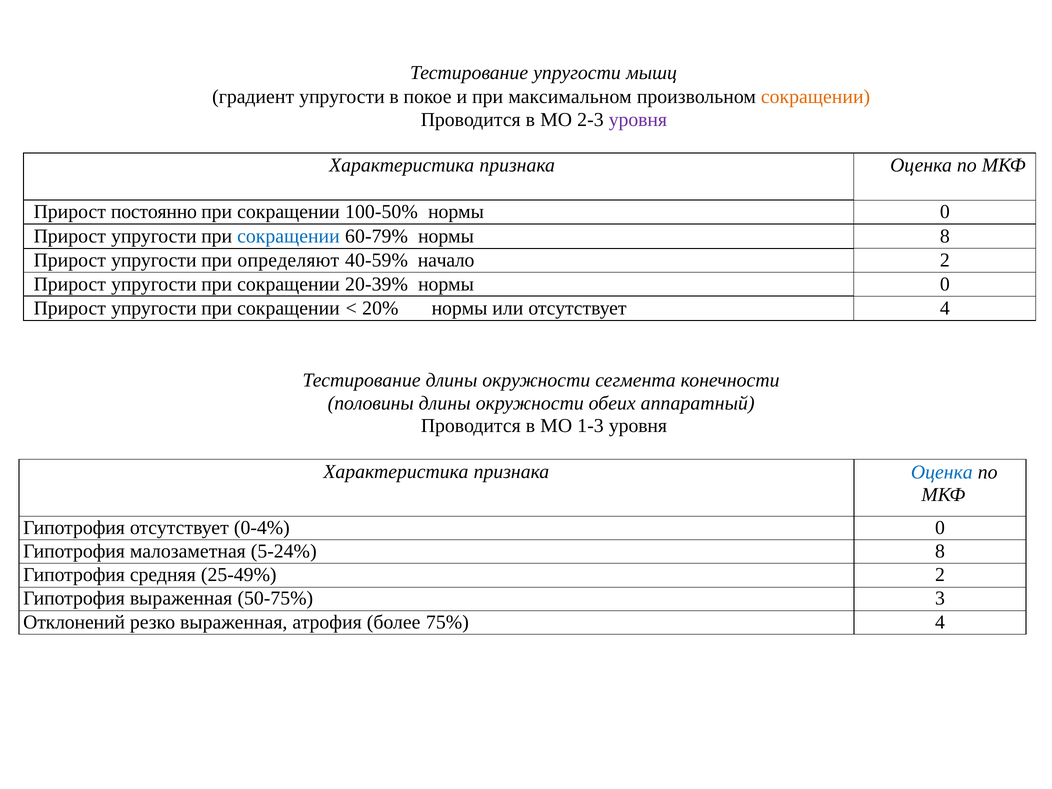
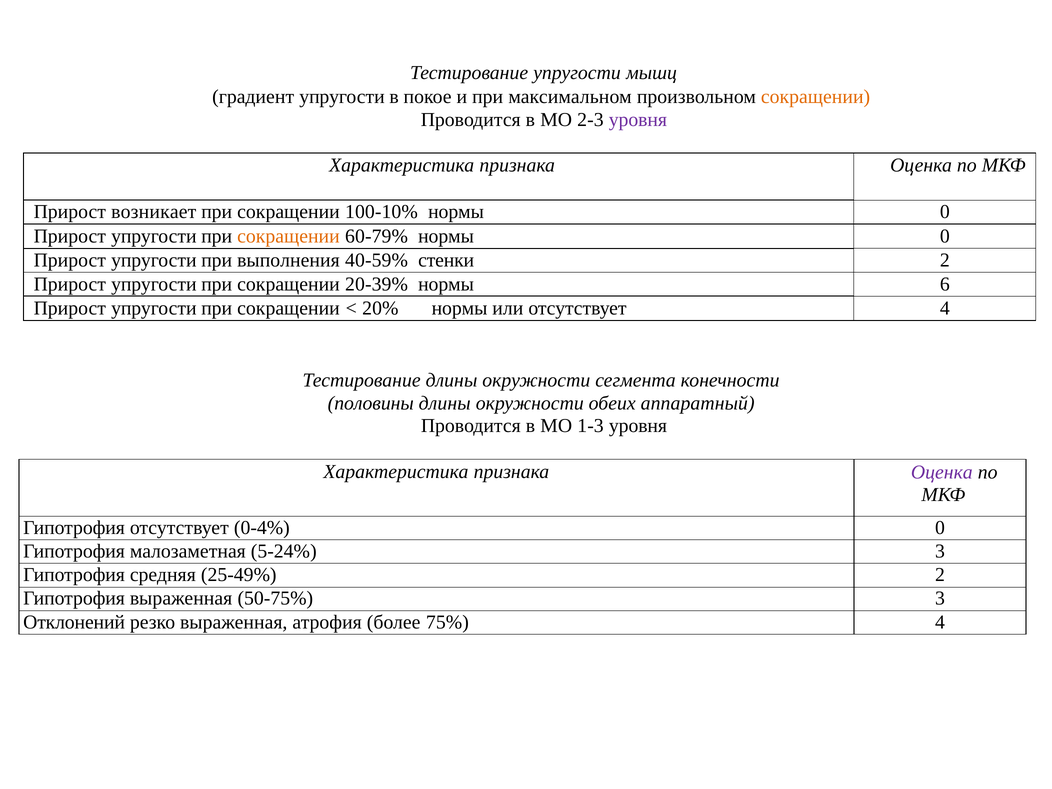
постоянно: постоянно -> возникает
100-50%: 100-50% -> 100-10%
сокращении at (288, 236) colour: blue -> orange
60-79% нормы 8: 8 -> 0
определяют: определяют -> выполнения
начало: начало -> стенки
20-39% нормы 0: 0 -> 6
Оценка at (942, 472) colour: blue -> purple
5-24% 8: 8 -> 3
